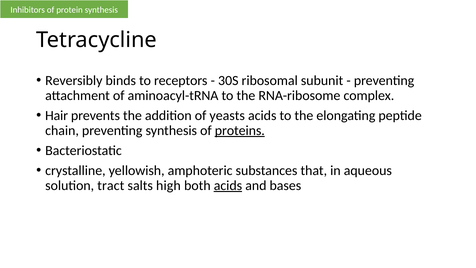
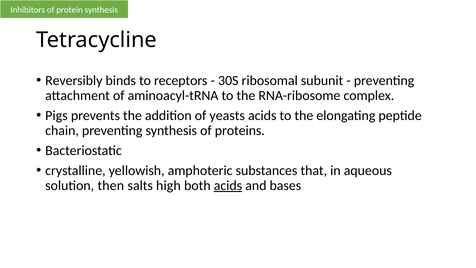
Hair: Hair -> Pigs
proteins underline: present -> none
tract: tract -> then
